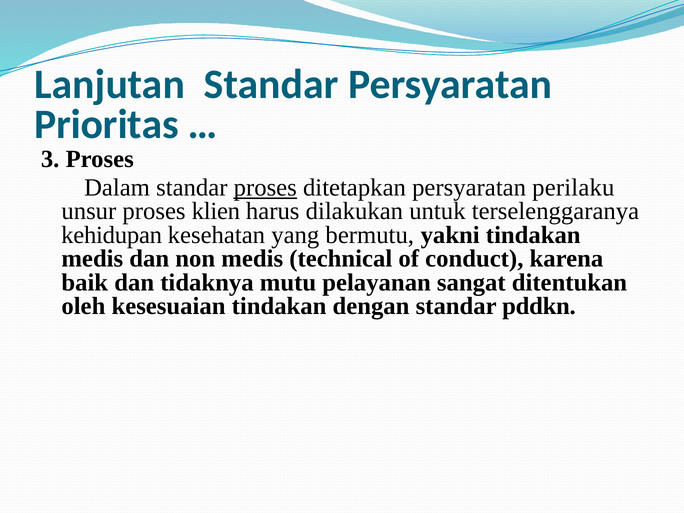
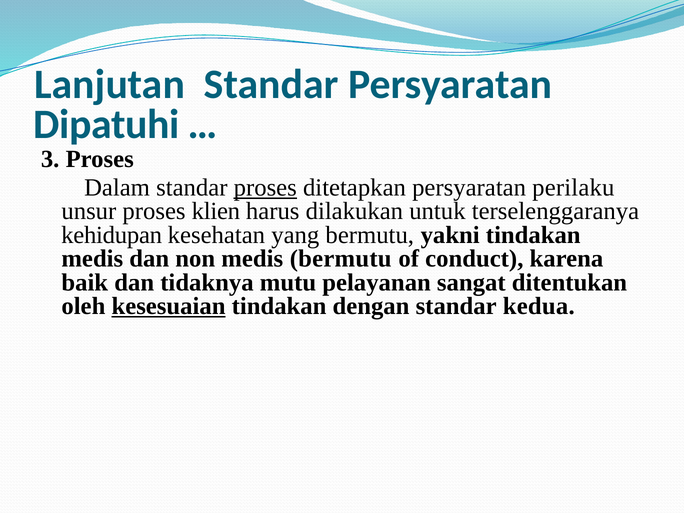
Prioritas: Prioritas -> Dipatuhi
medis technical: technical -> bermutu
kesesuaian underline: none -> present
pddkn: pddkn -> kedua
